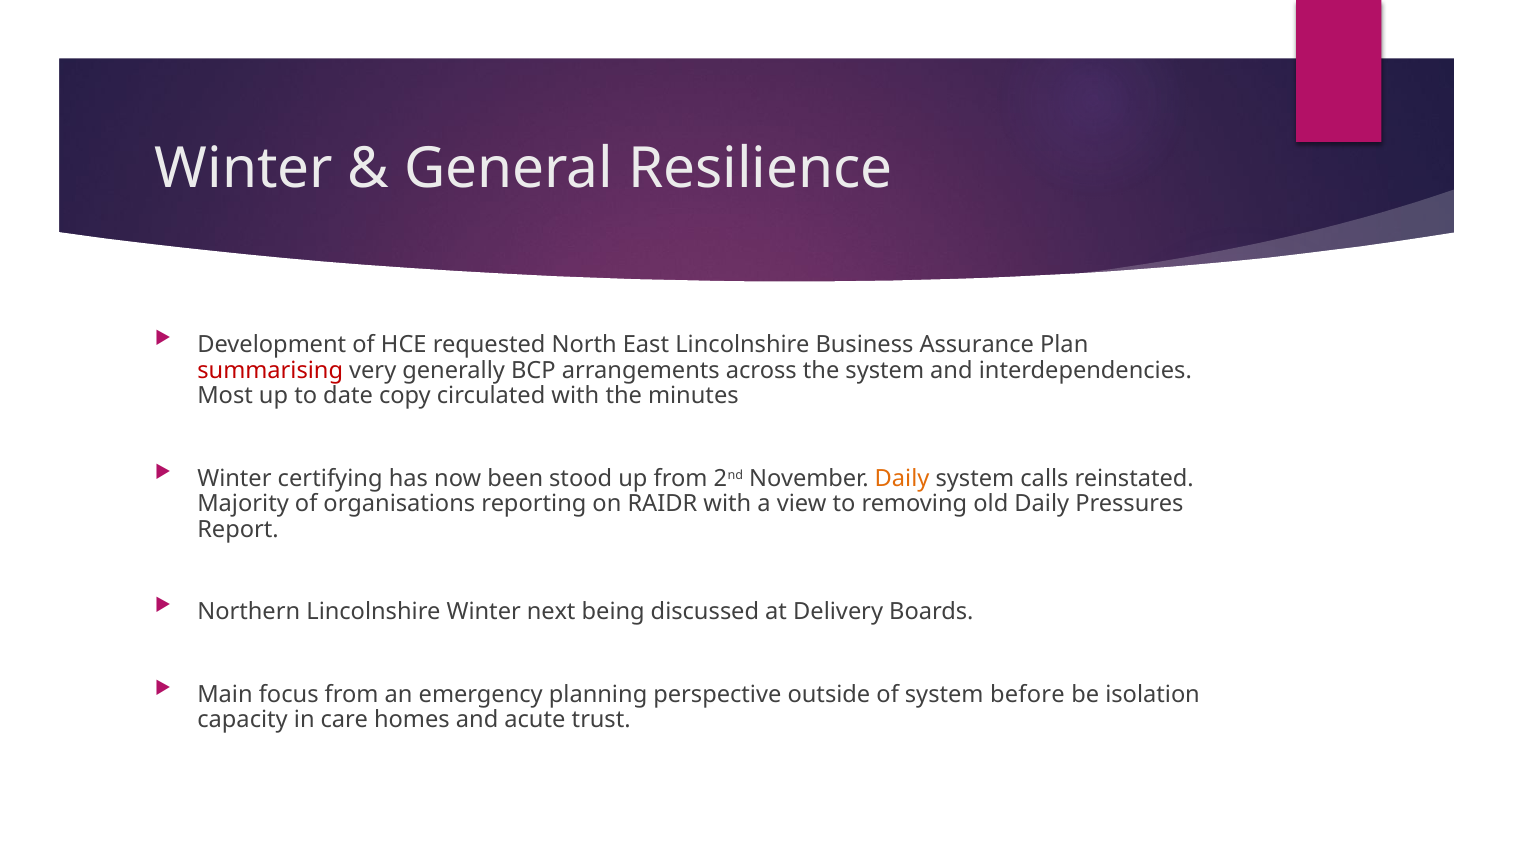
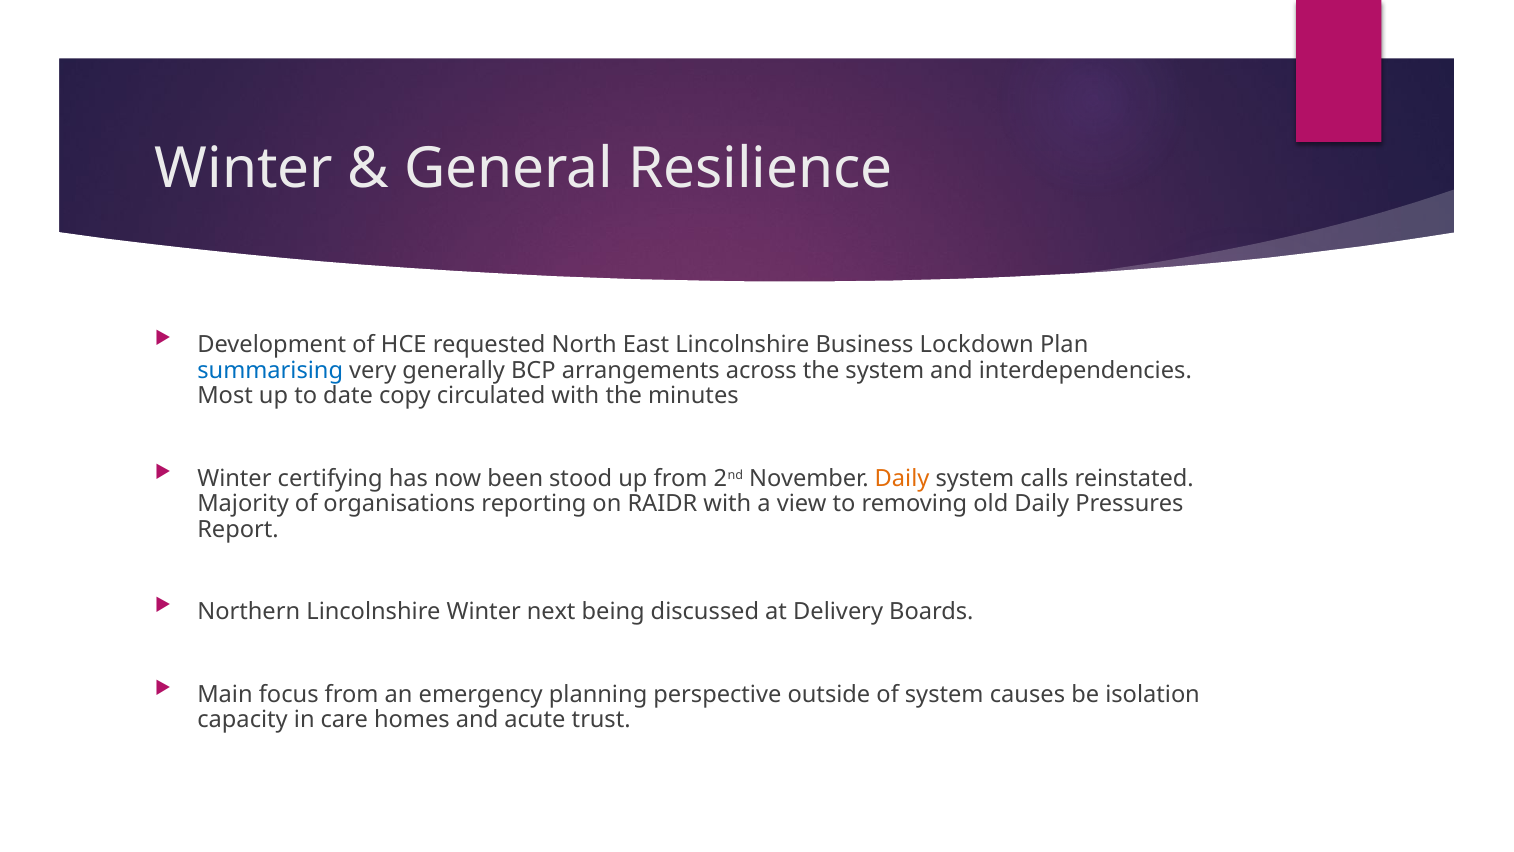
Assurance: Assurance -> Lockdown
summarising colour: red -> blue
before: before -> causes
